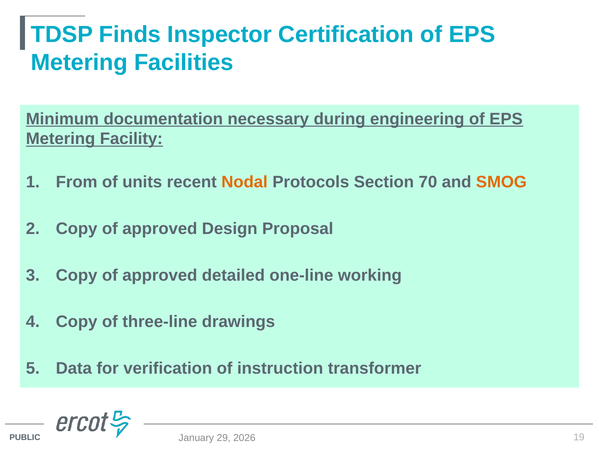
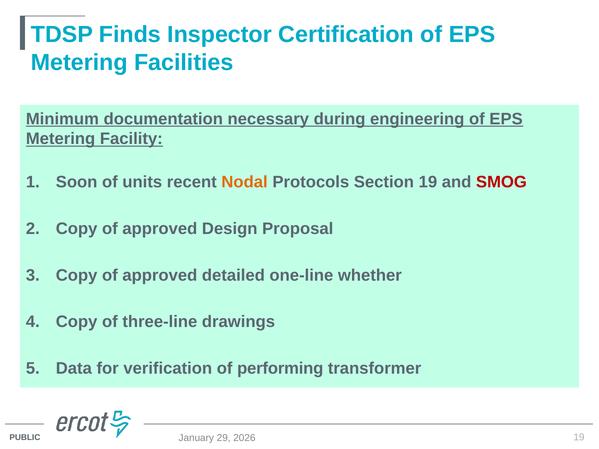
From: From -> Soon
Section 70: 70 -> 19
SMOG colour: orange -> red
working: working -> whether
instruction: instruction -> performing
